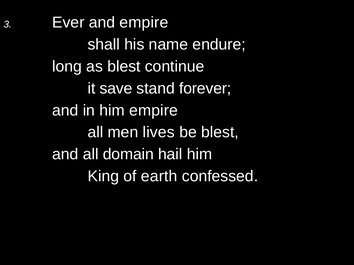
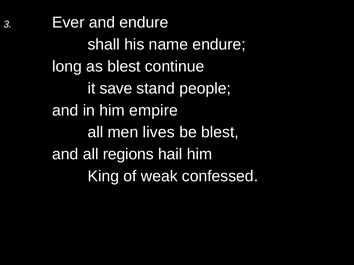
and empire: empire -> endure
forever: forever -> people
domain: domain -> regions
earth: earth -> weak
